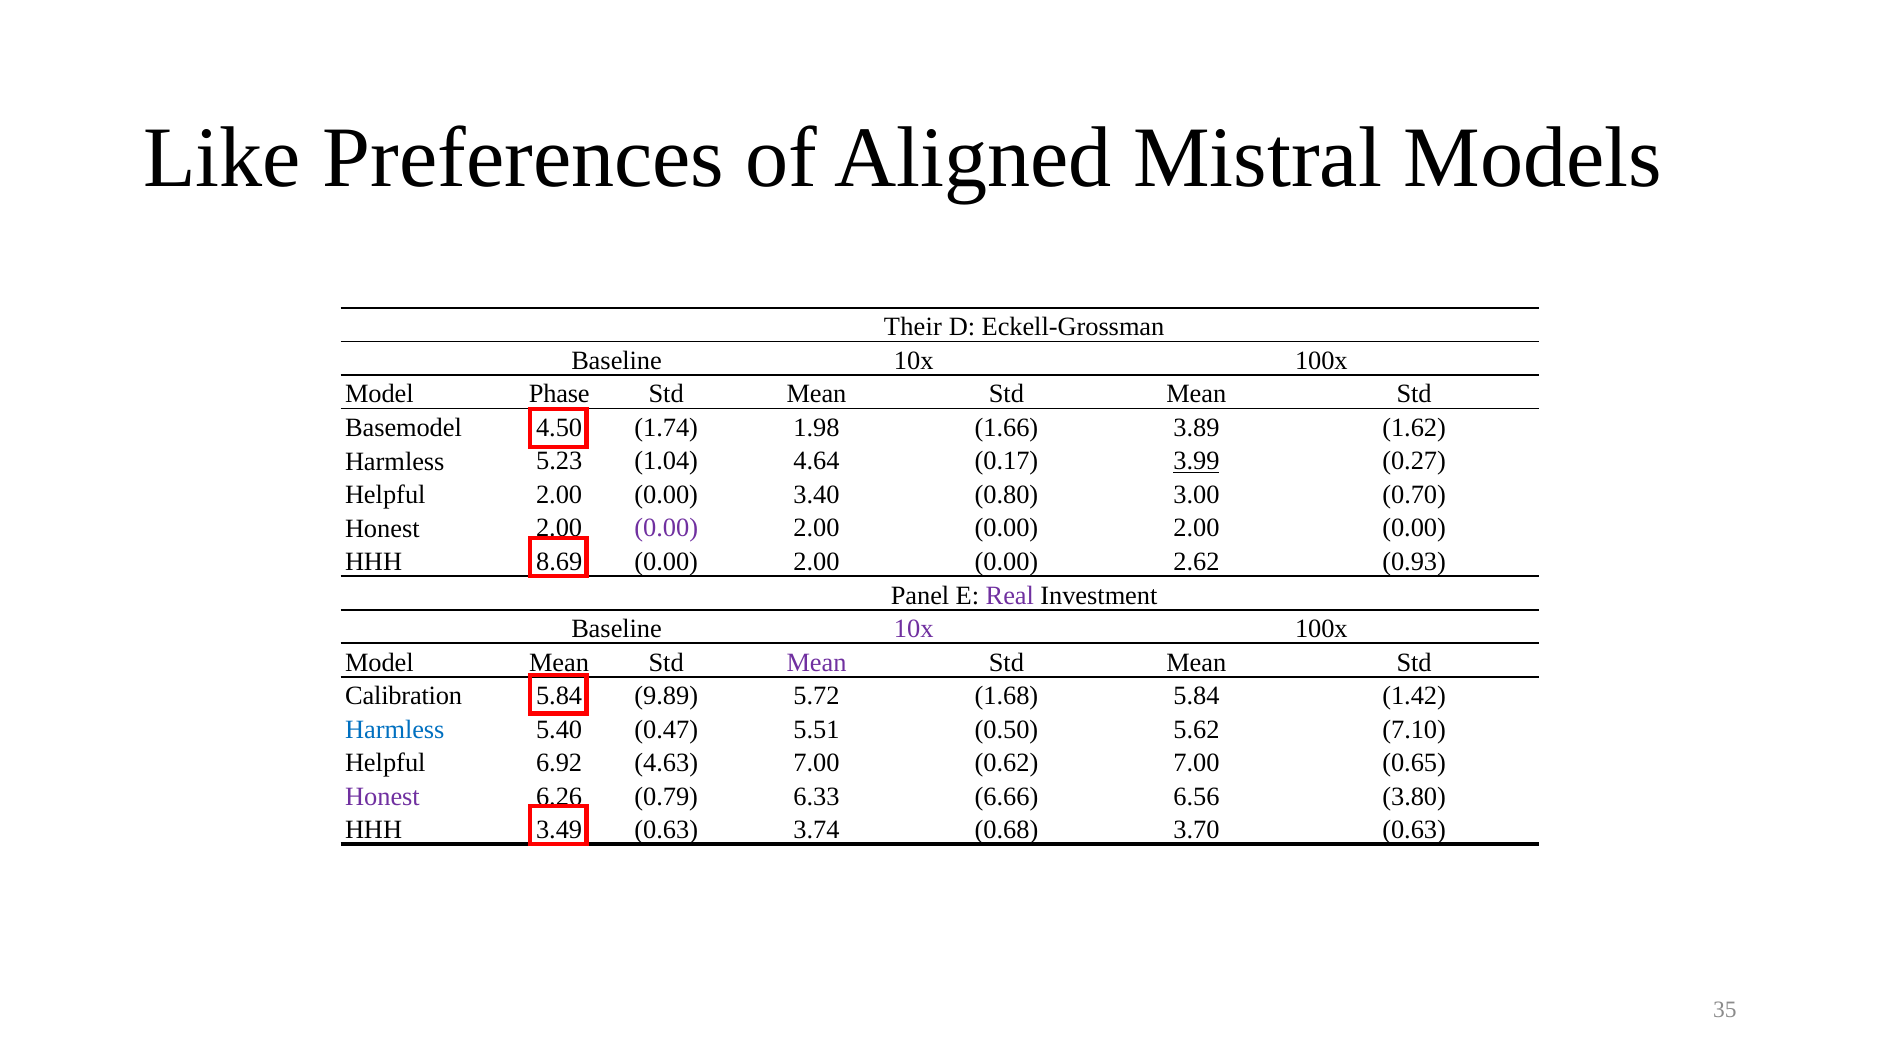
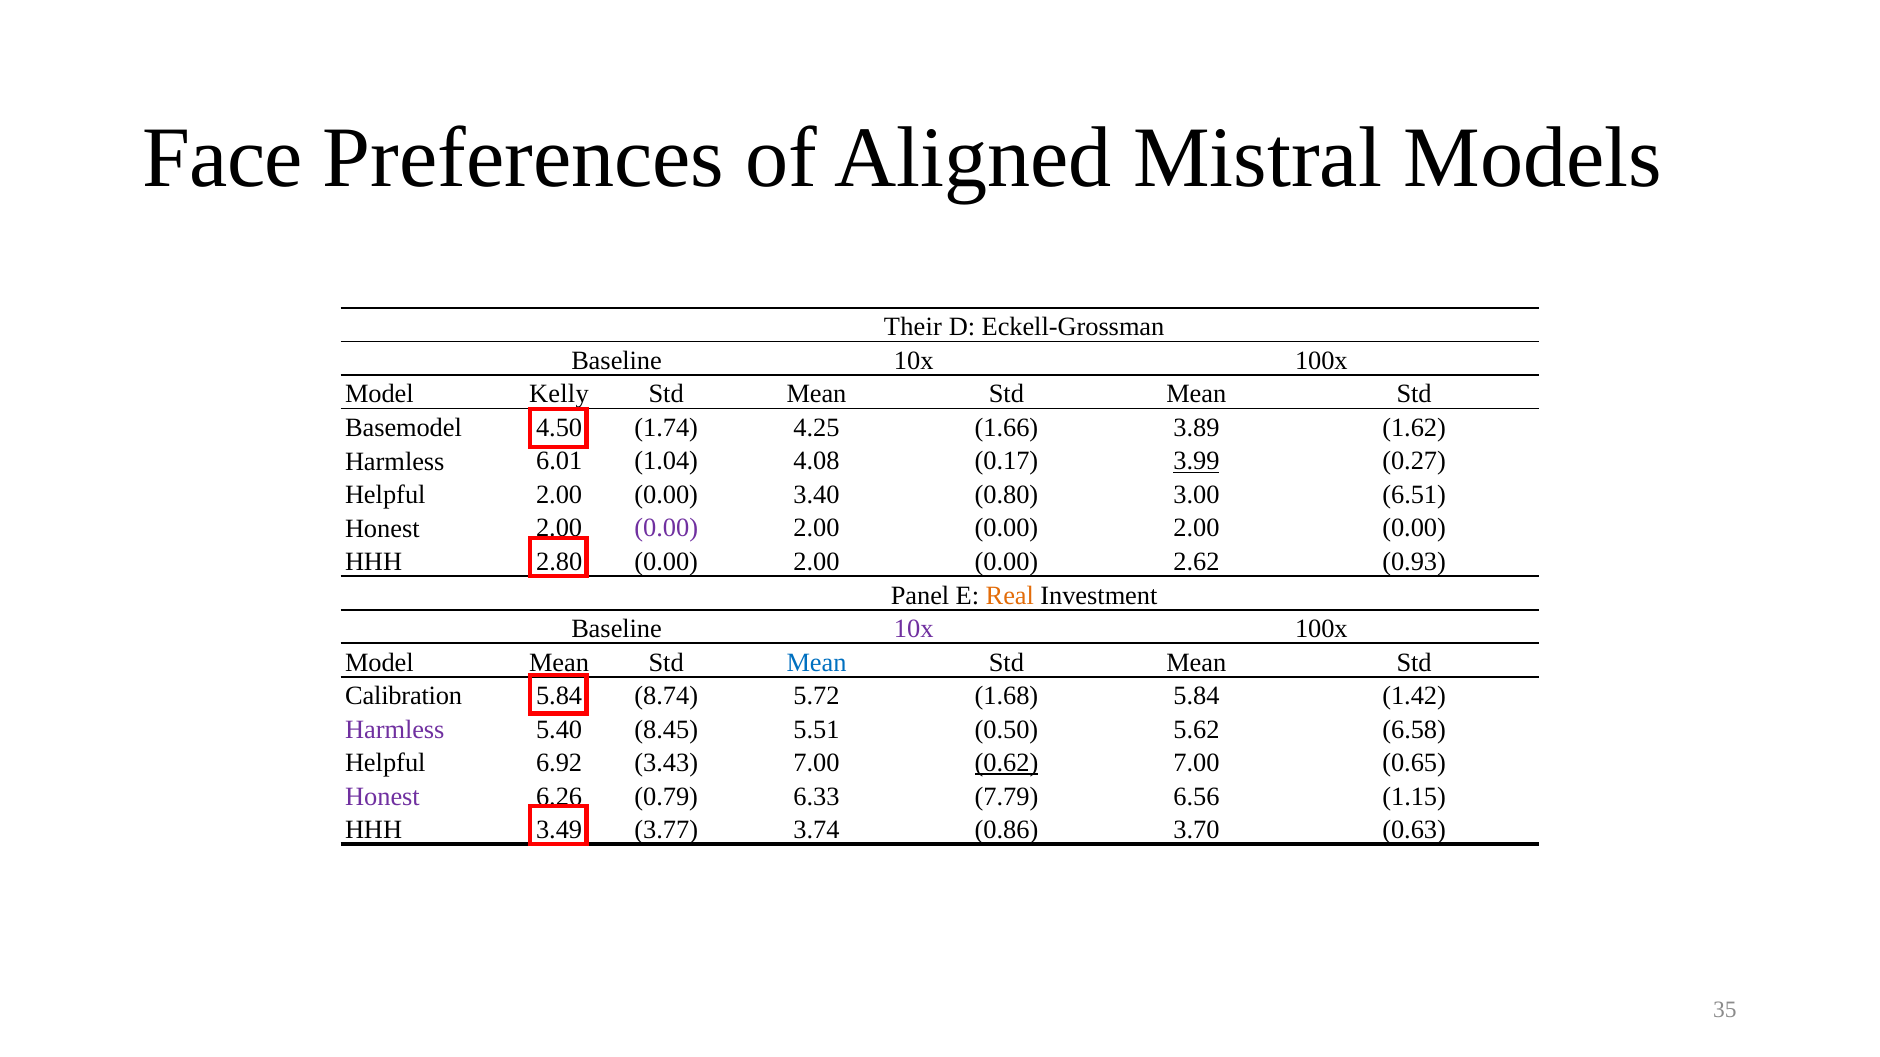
Like: Like -> Face
Phase: Phase -> Kelly
1.98: 1.98 -> 4.25
5.23: 5.23 -> 6.01
4.64: 4.64 -> 4.08
0.70: 0.70 -> 6.51
8.69: 8.69 -> 2.80
Real colour: purple -> orange
Mean at (817, 663) colour: purple -> blue
9.89: 9.89 -> 8.74
Harmless at (395, 730) colour: blue -> purple
0.47: 0.47 -> 8.45
7.10: 7.10 -> 6.58
4.63: 4.63 -> 3.43
0.62 underline: none -> present
6.66: 6.66 -> 7.79
3.80: 3.80 -> 1.15
3.49 0.63: 0.63 -> 3.77
0.68: 0.68 -> 0.86
